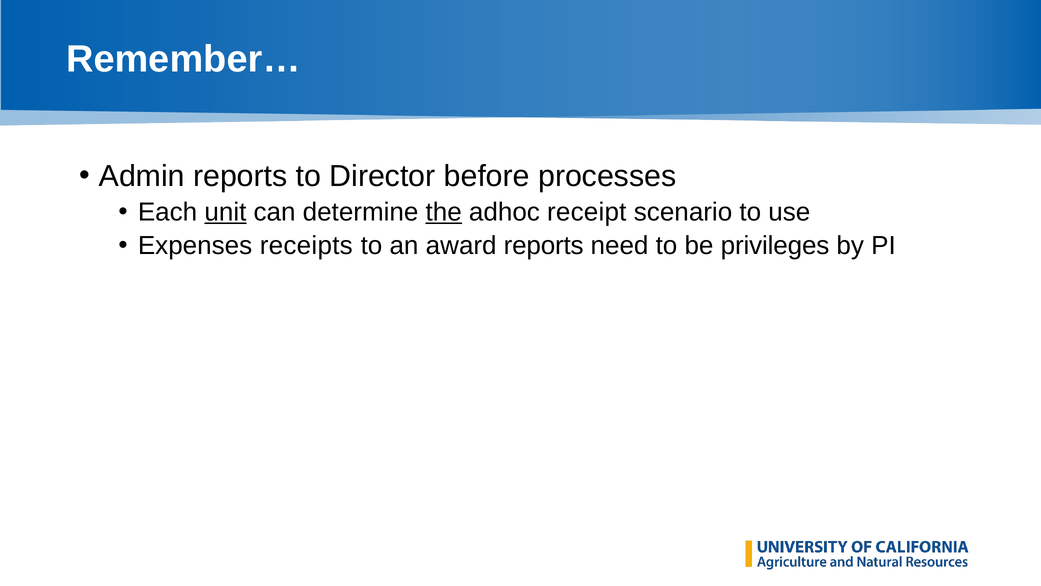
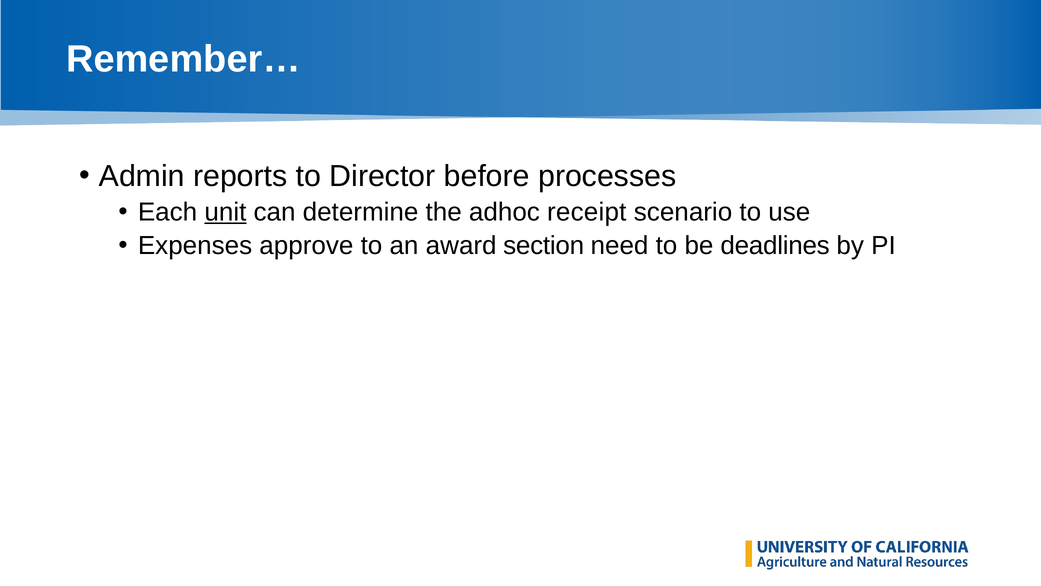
the underline: present -> none
receipts: receipts -> approve
award reports: reports -> section
privileges: privileges -> deadlines
